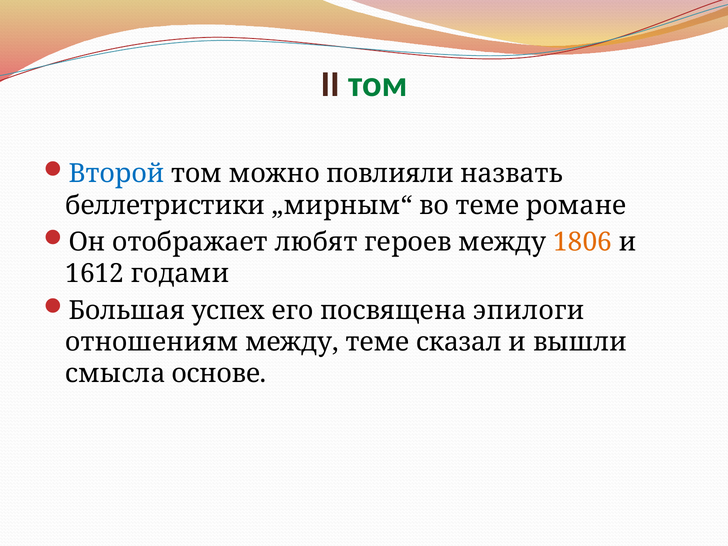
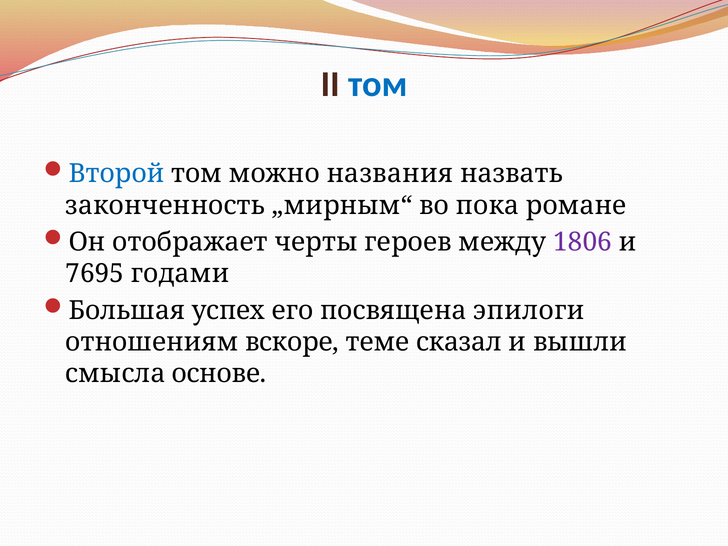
том at (378, 84) colour: green -> blue
повлияли: повлияли -> названия
беллетристики: беллетристики -> законченность
во теме: теме -> пока
любят: любят -> черты
1806 colour: orange -> purple
1612: 1612 -> 7695
отношениям между: между -> вскоре
